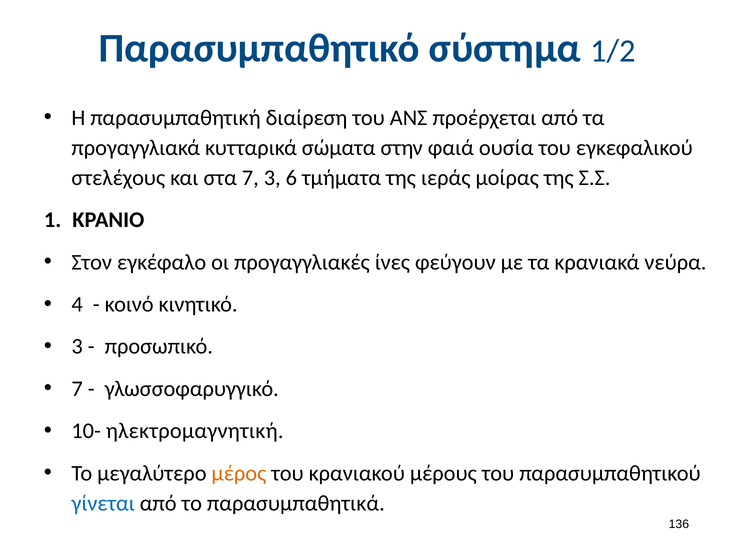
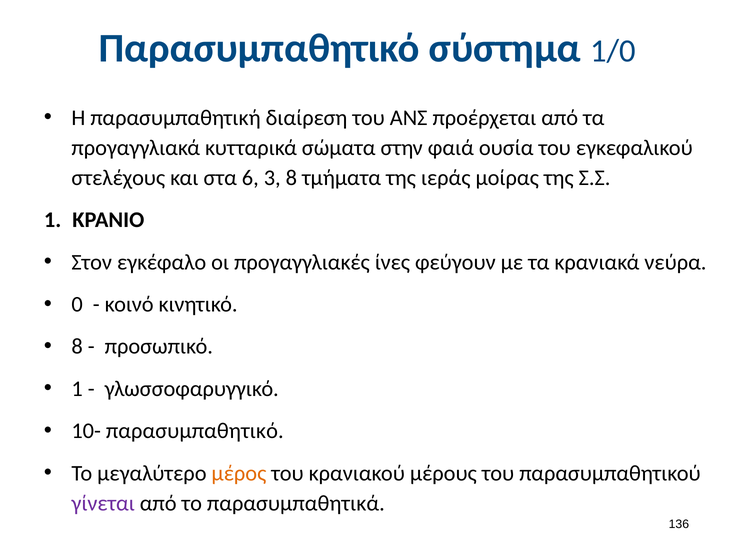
1/2: 1/2 -> 1/0
στα 7: 7 -> 6
3 6: 6 -> 8
4: 4 -> 0
3 at (77, 347): 3 -> 8
7 at (77, 389): 7 -> 1
10- ηλεκτρομαγνητική: ηλεκτρομαγνητική -> παρασυμπαθητικό
γίνεται colour: blue -> purple
